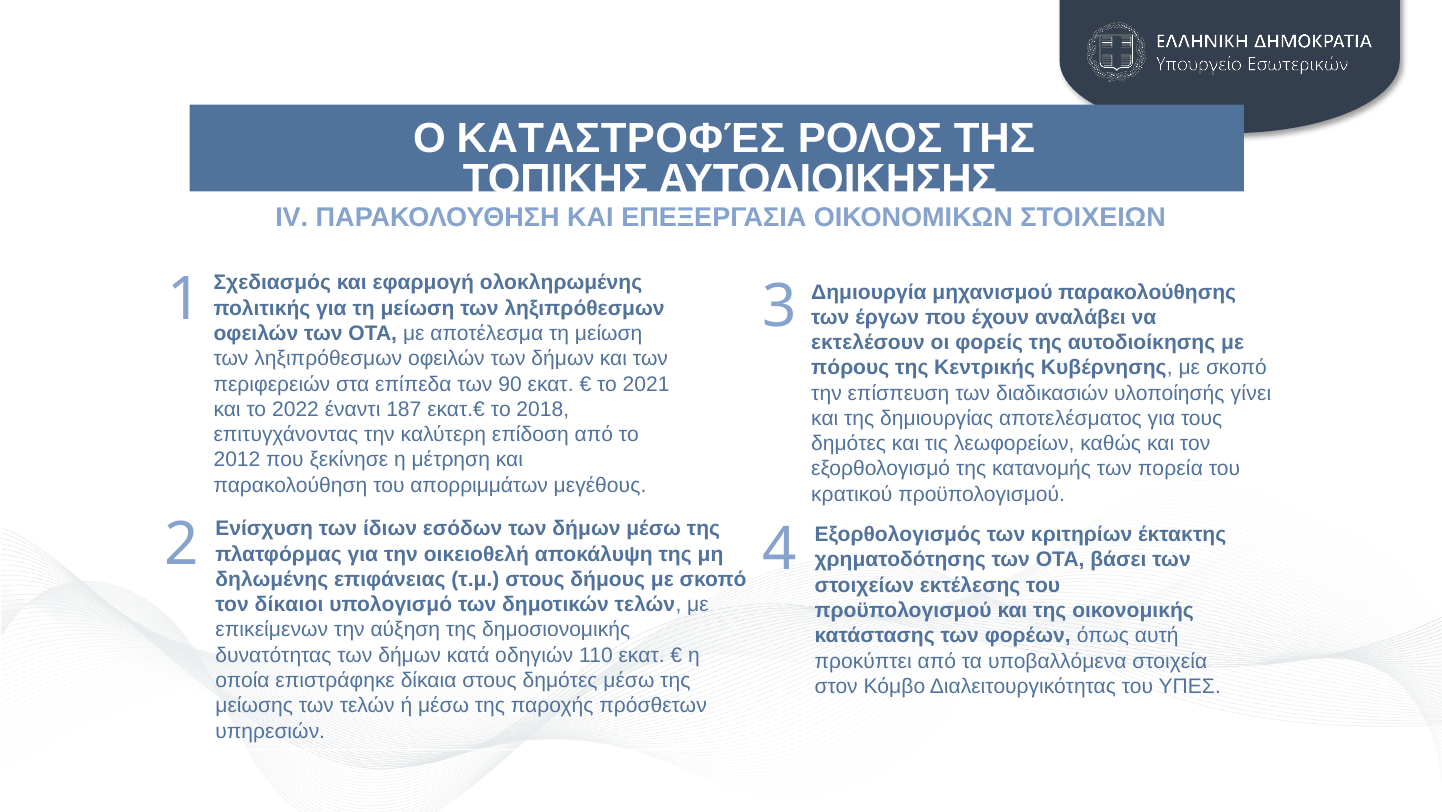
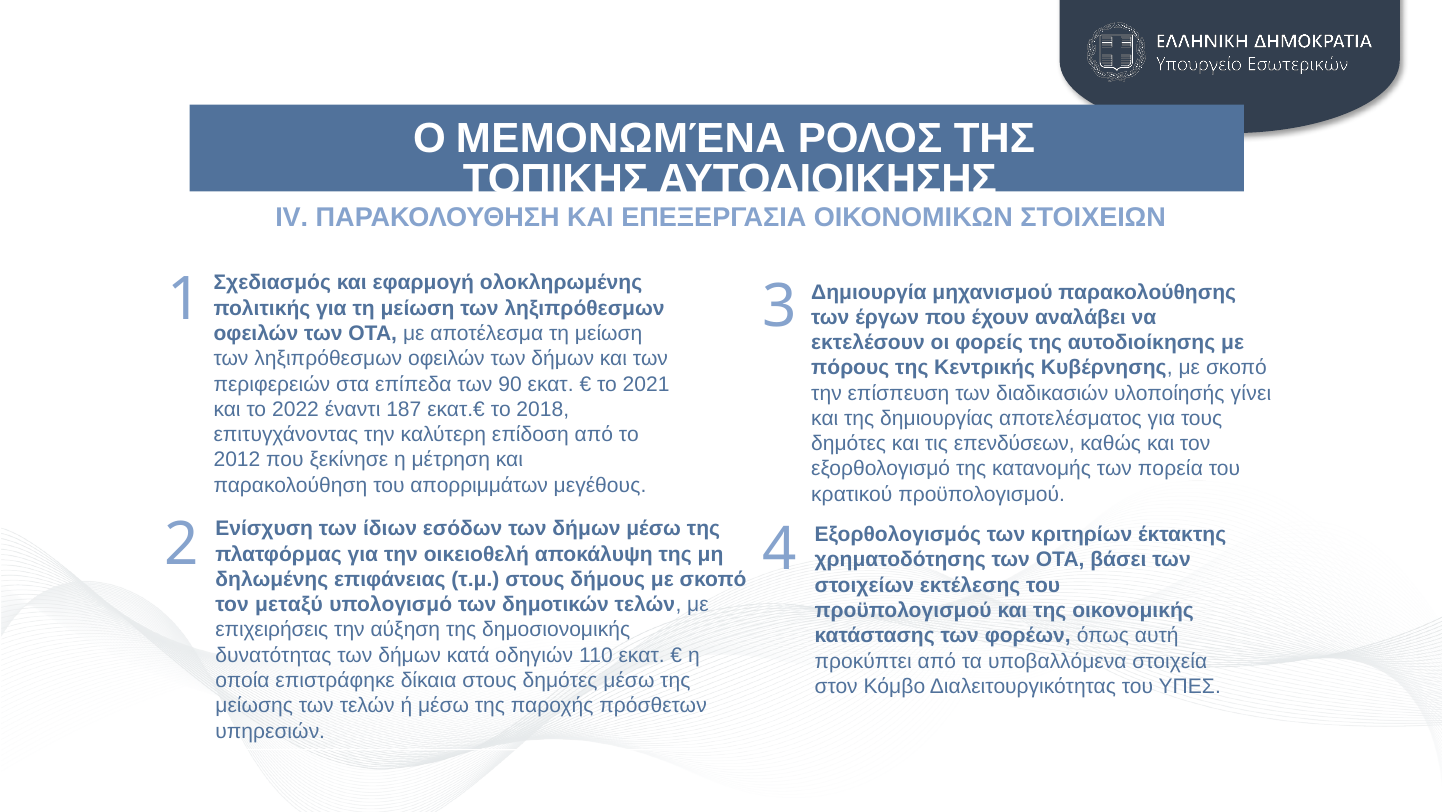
ΚΑΤΑΣΤΡΟΦΈΣ: ΚΑΤΑΣΤΡΟΦΈΣ -> ΜΕΜΟΝΩΜΈΝΑ
λεωφορείων: λεωφορείων -> επενδύσεων
δίκαιοι: δίκαιοι -> μεταξύ
επικείμενων: επικείμενων -> επιχειρήσεις
